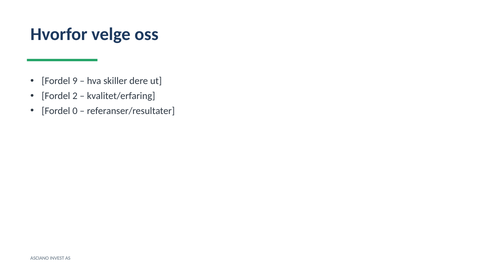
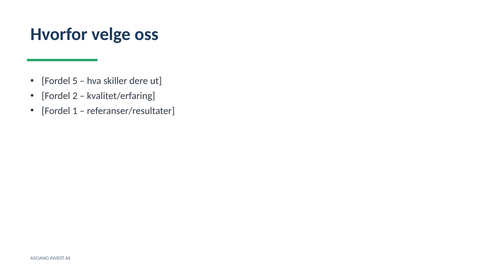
9: 9 -> 5
0: 0 -> 1
